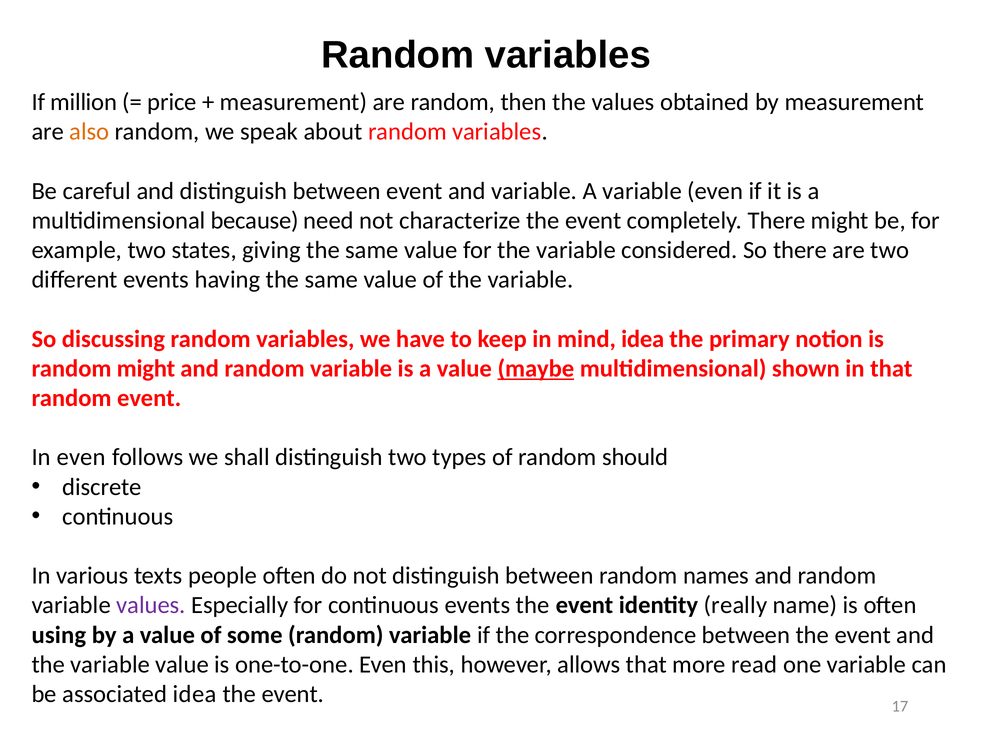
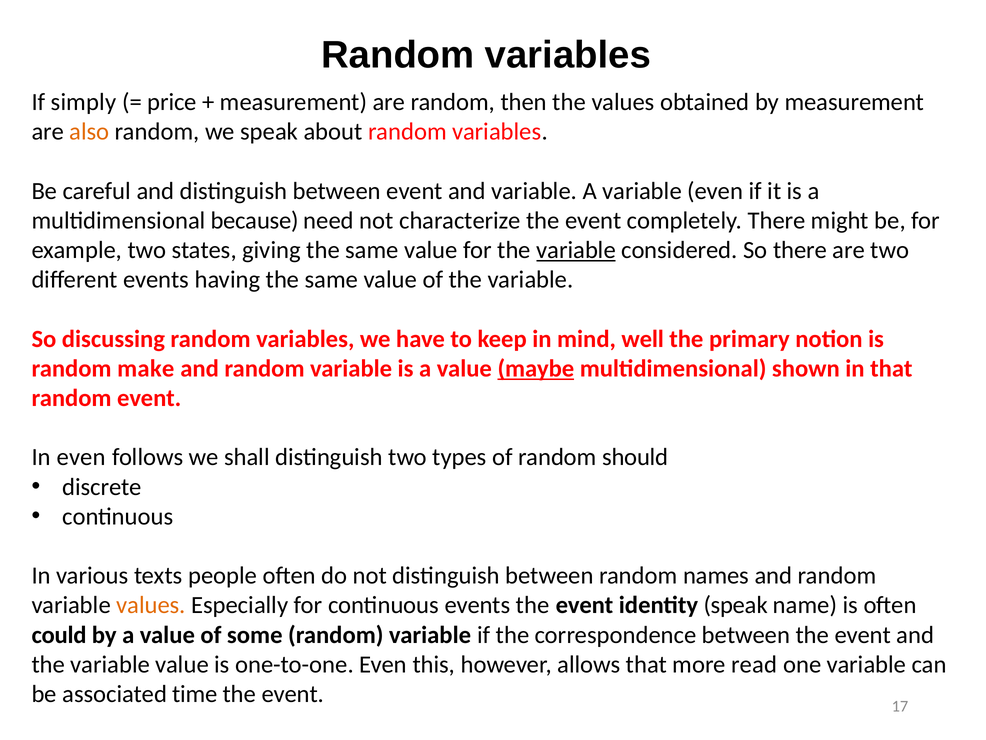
million: million -> simply
variable at (576, 250) underline: none -> present
mind idea: idea -> well
random might: might -> make
values at (151, 605) colour: purple -> orange
identity really: really -> speak
using: using -> could
associated idea: idea -> time
